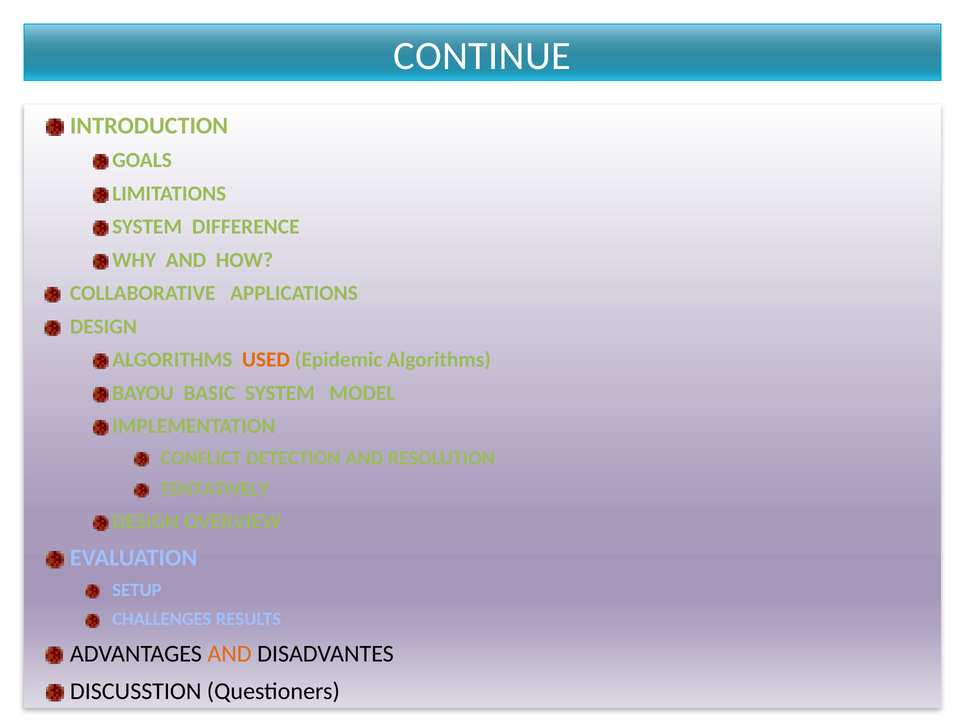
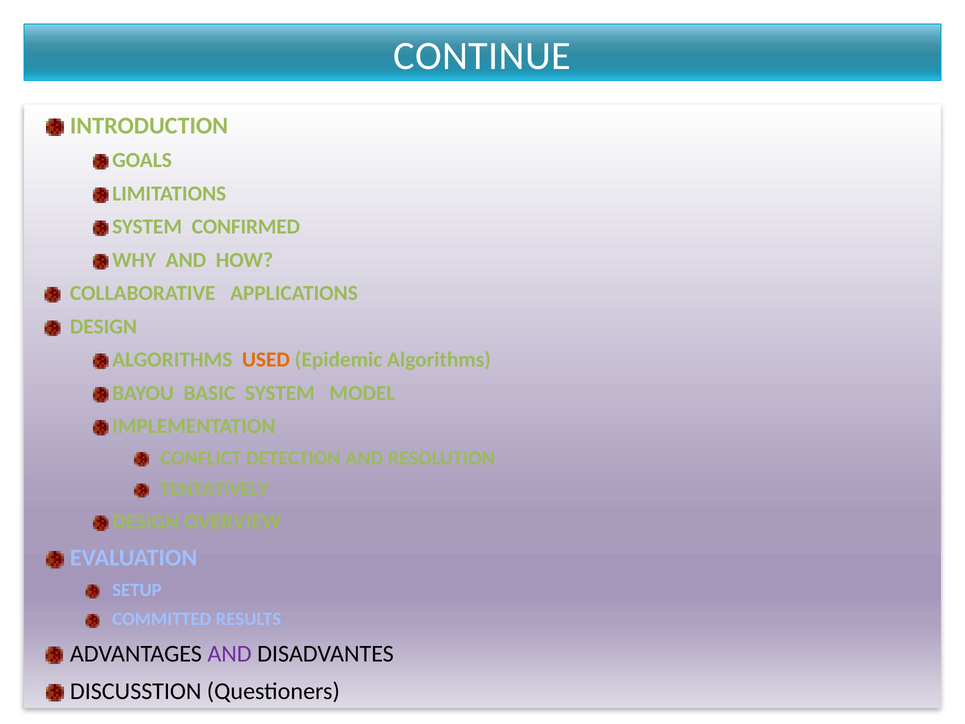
DIFFERENCE: DIFFERENCE -> CONFIRMED
CHALLENGES: CHALLENGES -> COMMITTED
AND at (230, 653) colour: orange -> purple
